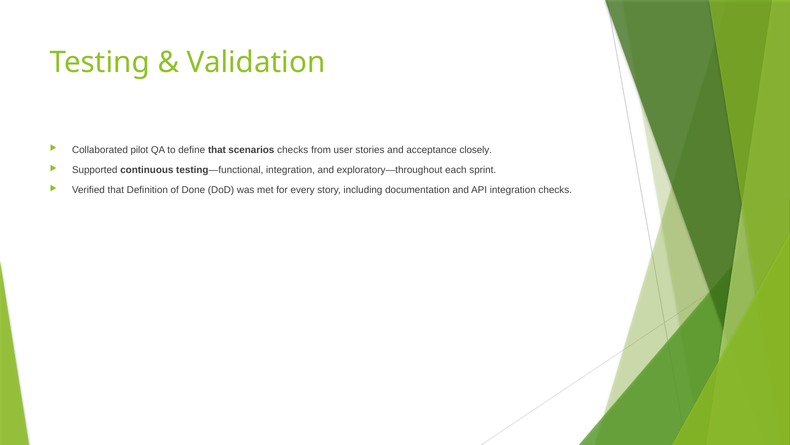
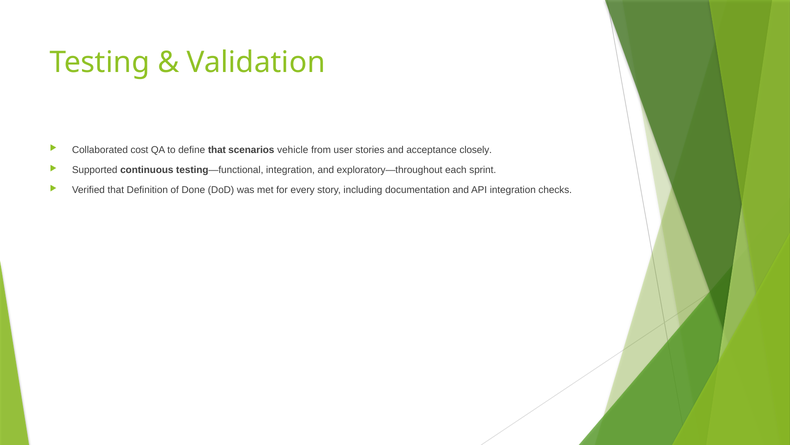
pilot: pilot -> cost
scenarios checks: checks -> vehicle
